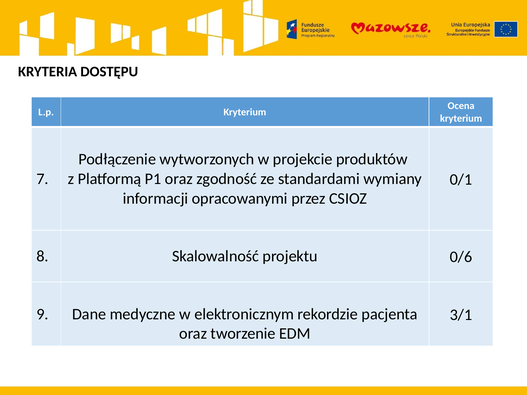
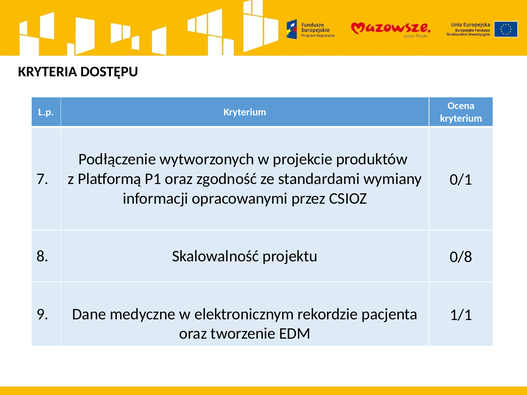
0/6: 0/6 -> 0/8
3/1: 3/1 -> 1/1
